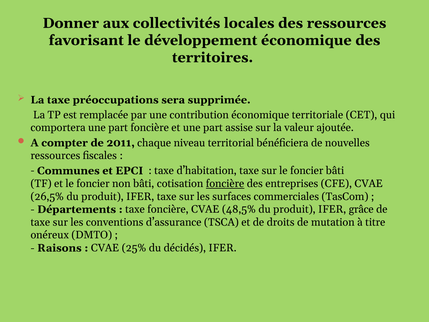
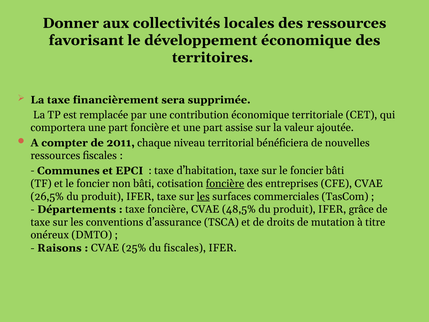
préoccupations: préoccupations -> financièrement
les at (203, 196) underline: none -> present
du décidés: décidés -> fiscales
